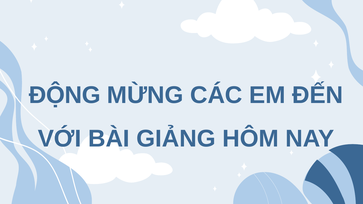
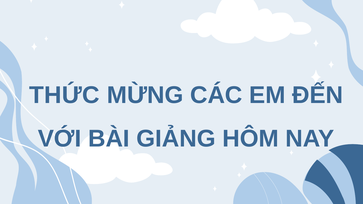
ĐỘNG: ĐỘNG -> THỨC
